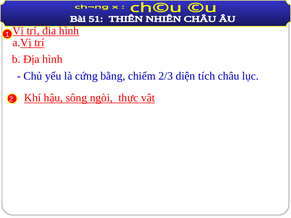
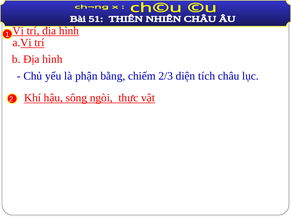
cứng: cứng -> phận
